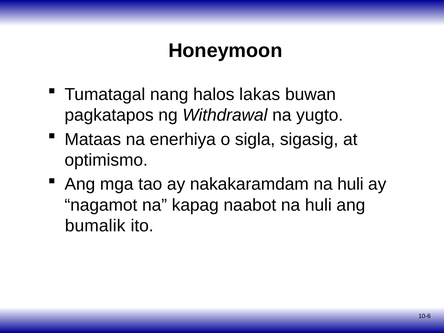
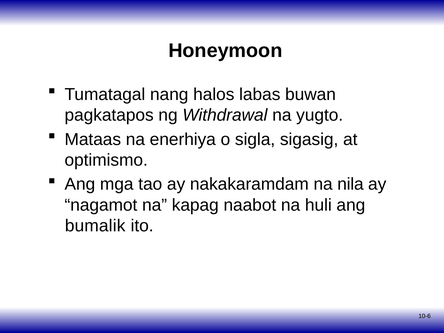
lakas: lakas -> labas
nakakaramdam na huli: huli -> nila
